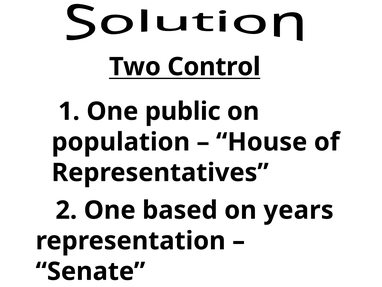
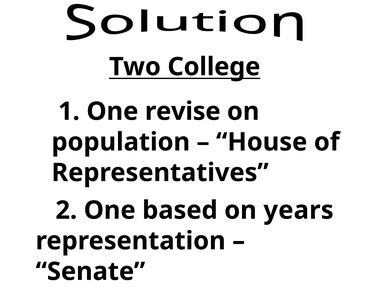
Control: Control -> College
public: public -> revise
